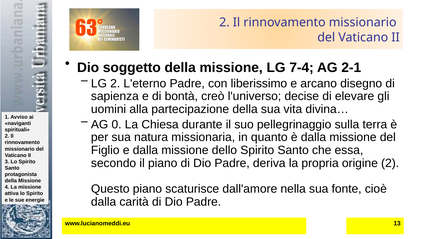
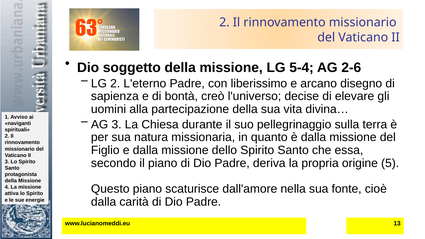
7-4: 7-4 -> 5-4
2-1: 2-1 -> 2-6
AG 0: 0 -> 3
origine 2: 2 -> 5
